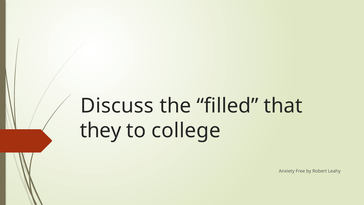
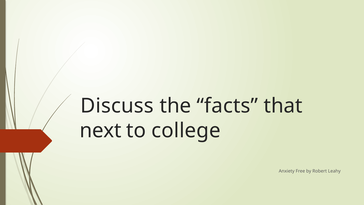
filled: filled -> facts
they: they -> next
